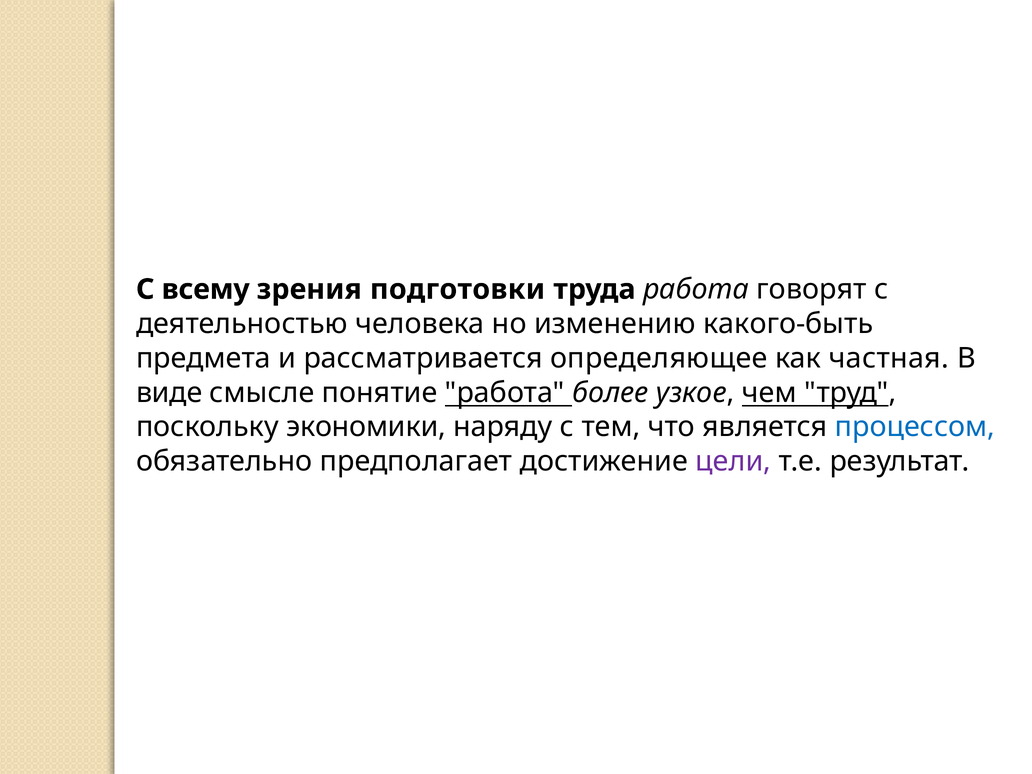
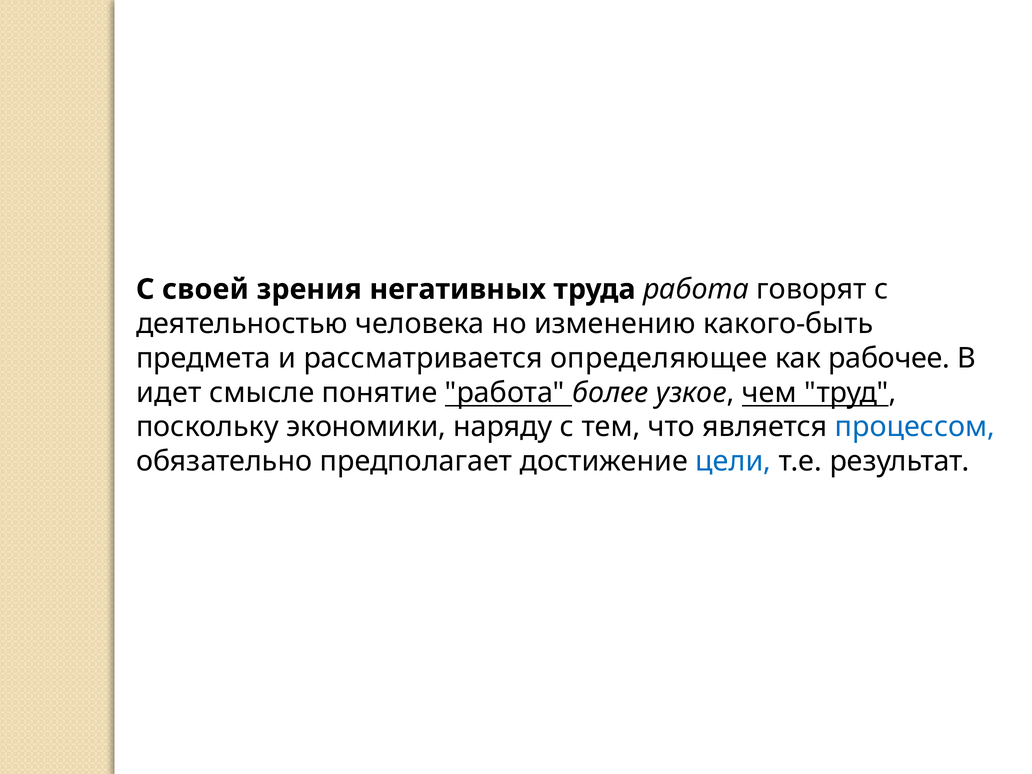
всему: всему -> своей
подготовки: подготовки -> негативных
частная: частная -> рабочее
виде: виде -> идет
цели colour: purple -> blue
